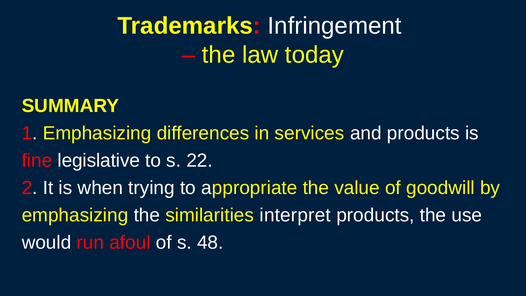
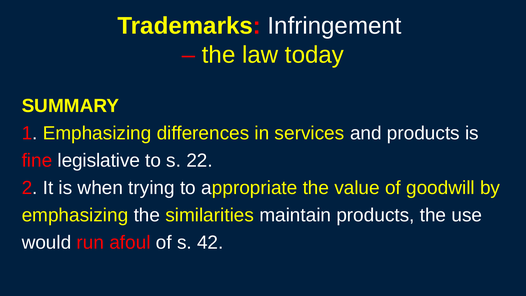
interpret: interpret -> maintain
48: 48 -> 42
